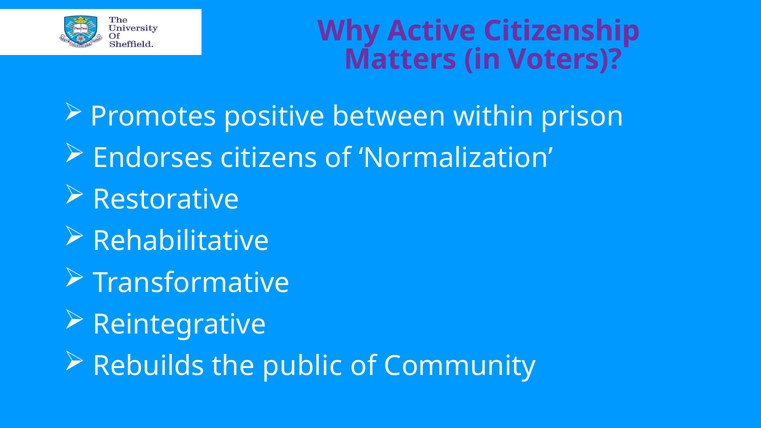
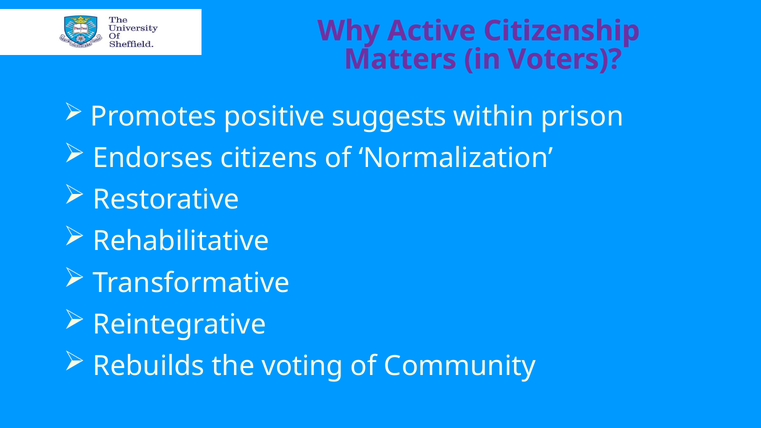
between: between -> suggests
public: public -> voting
